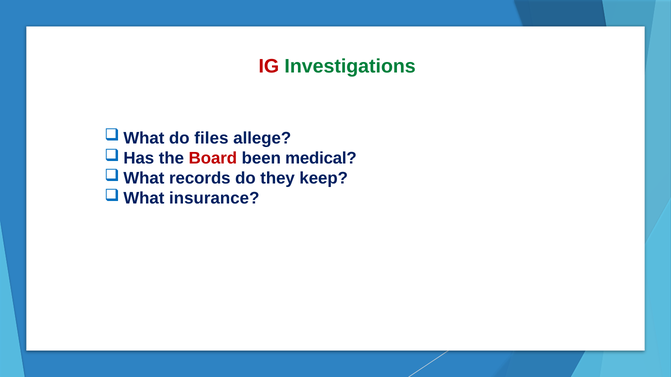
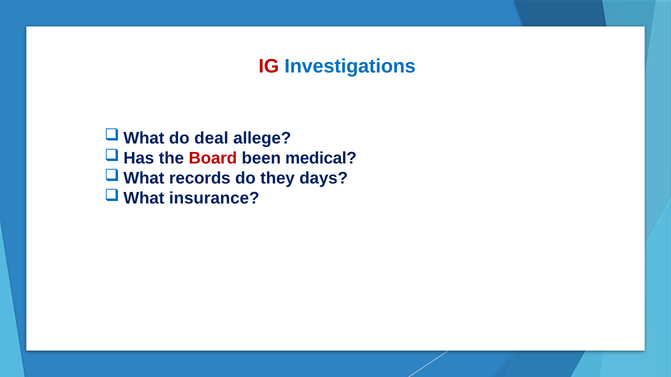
Investigations colour: green -> blue
files: files -> deal
keep: keep -> days
